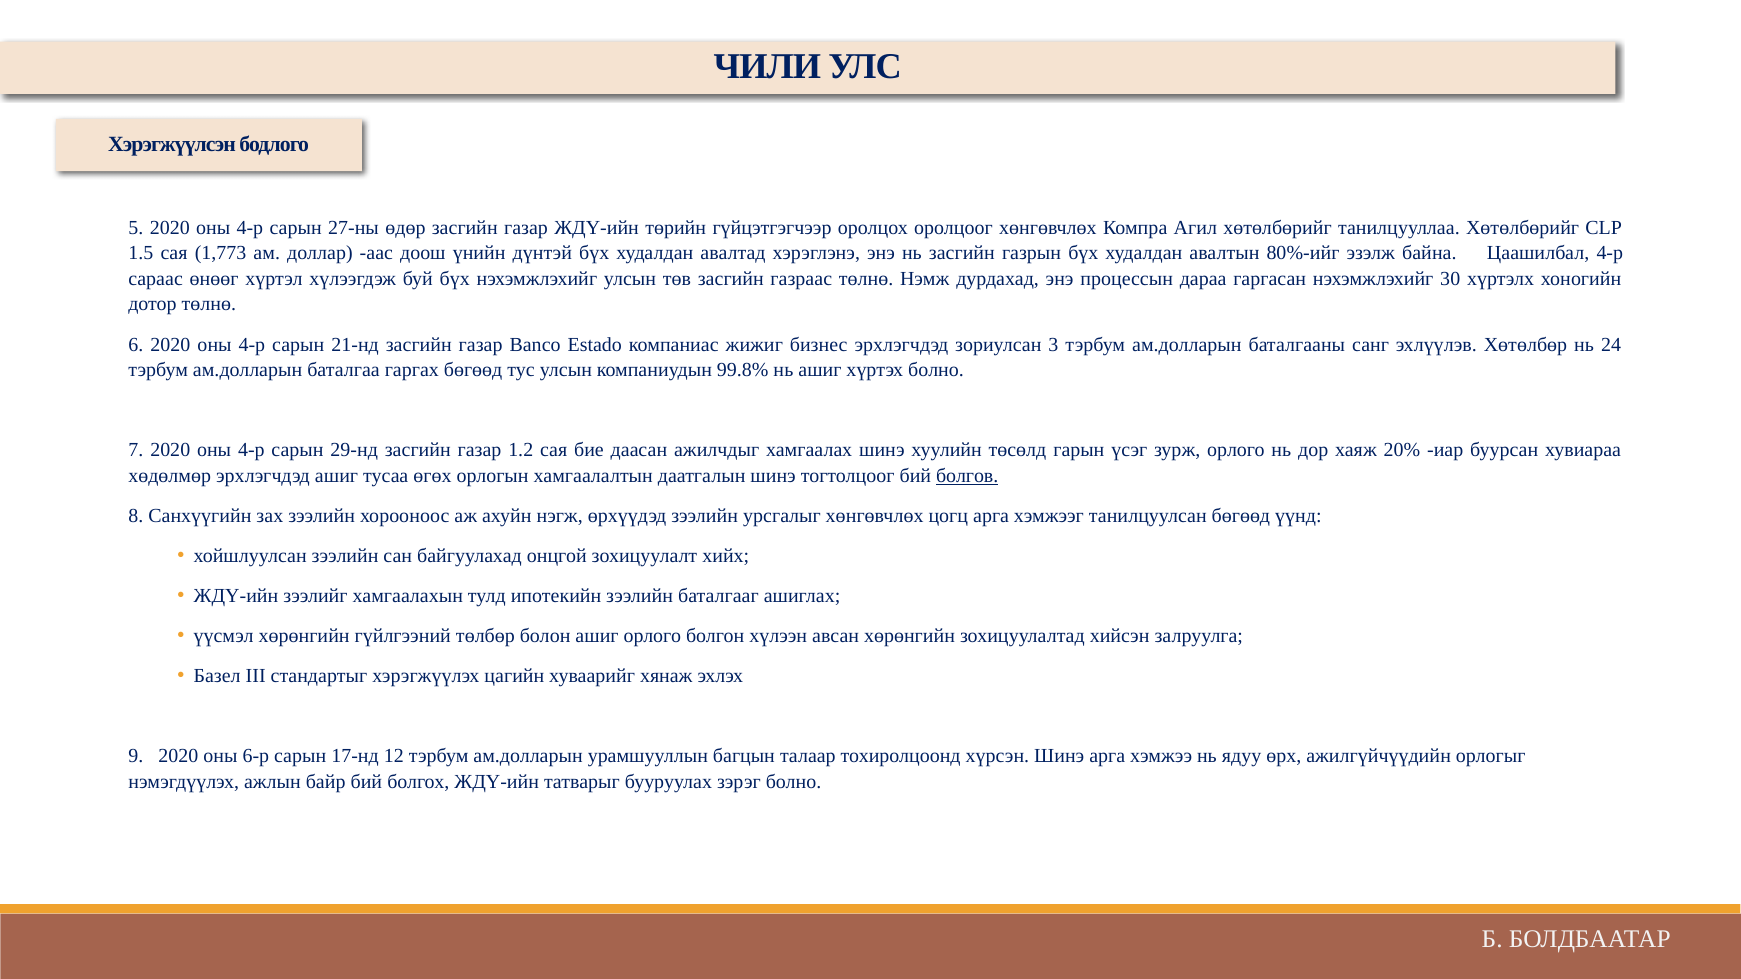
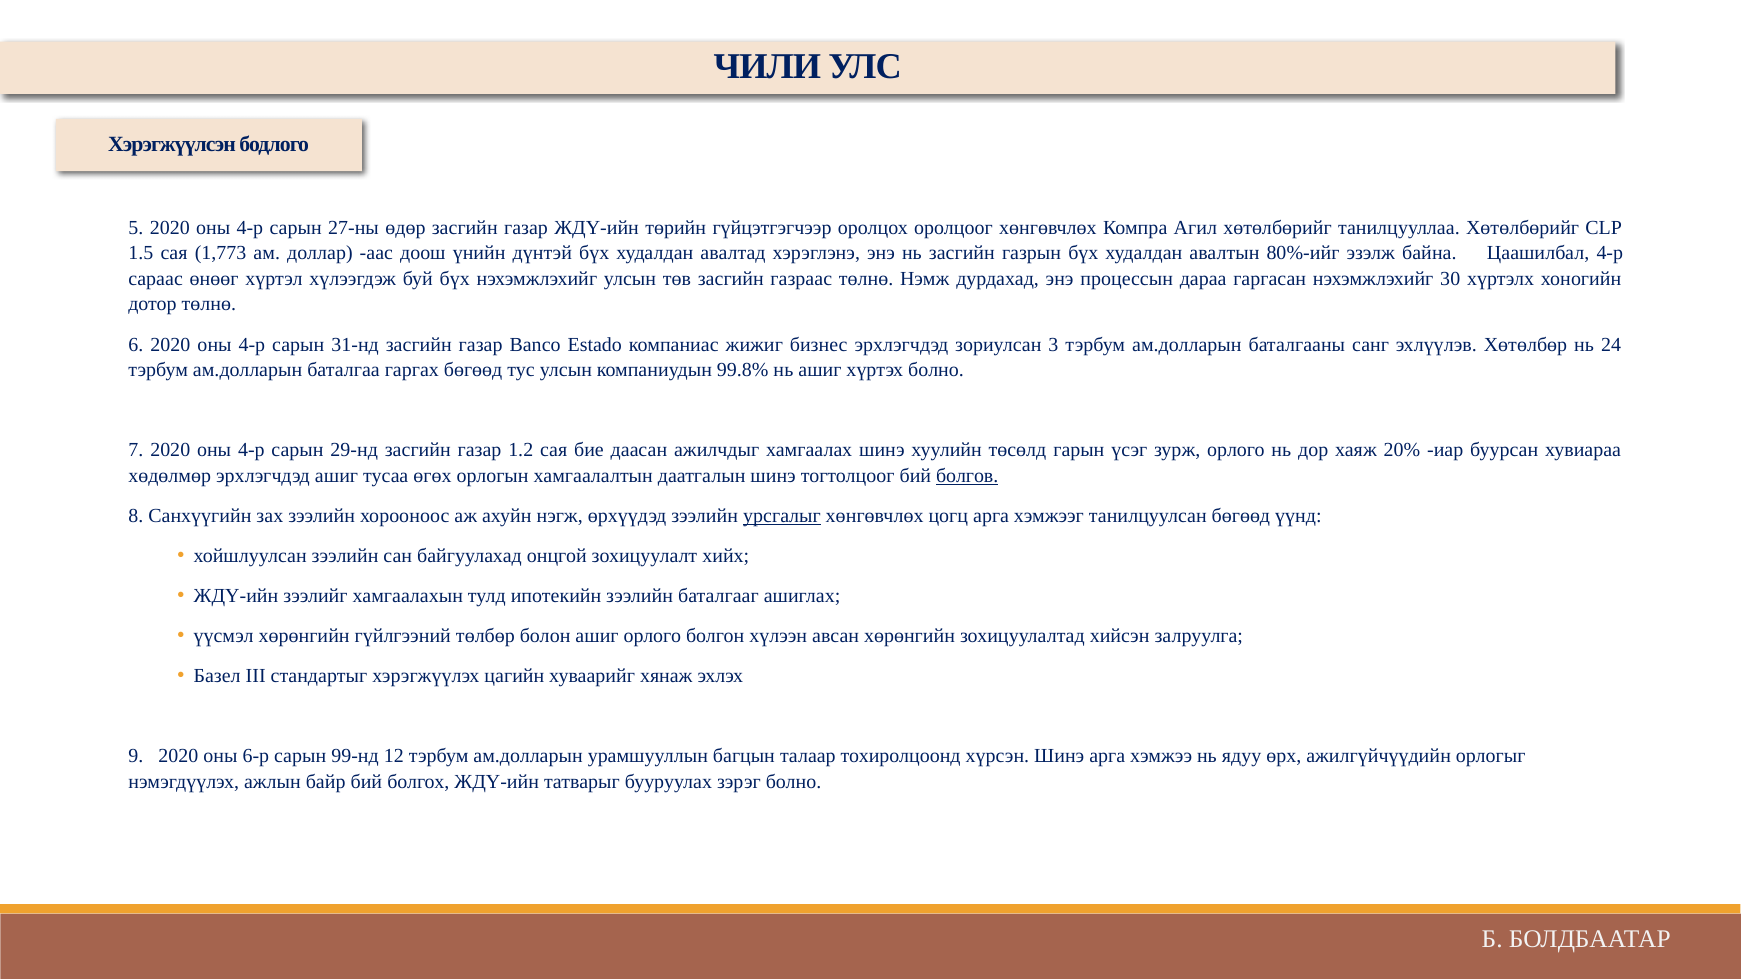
21-нд: 21-нд -> 31-нд
урсгалыг underline: none -> present
17-нд: 17-нд -> 99-нд
